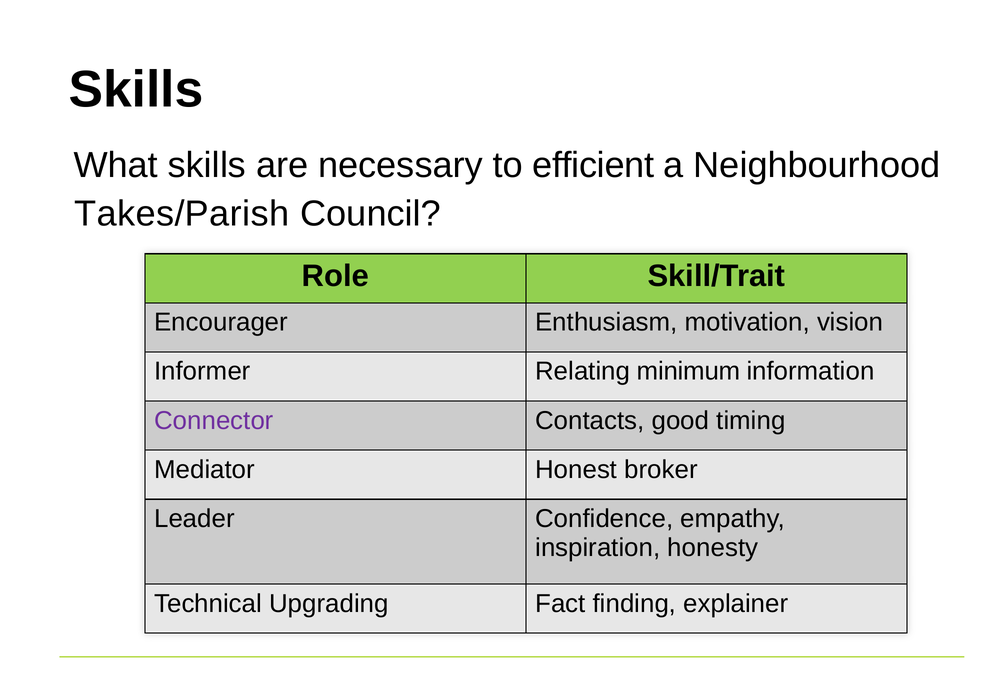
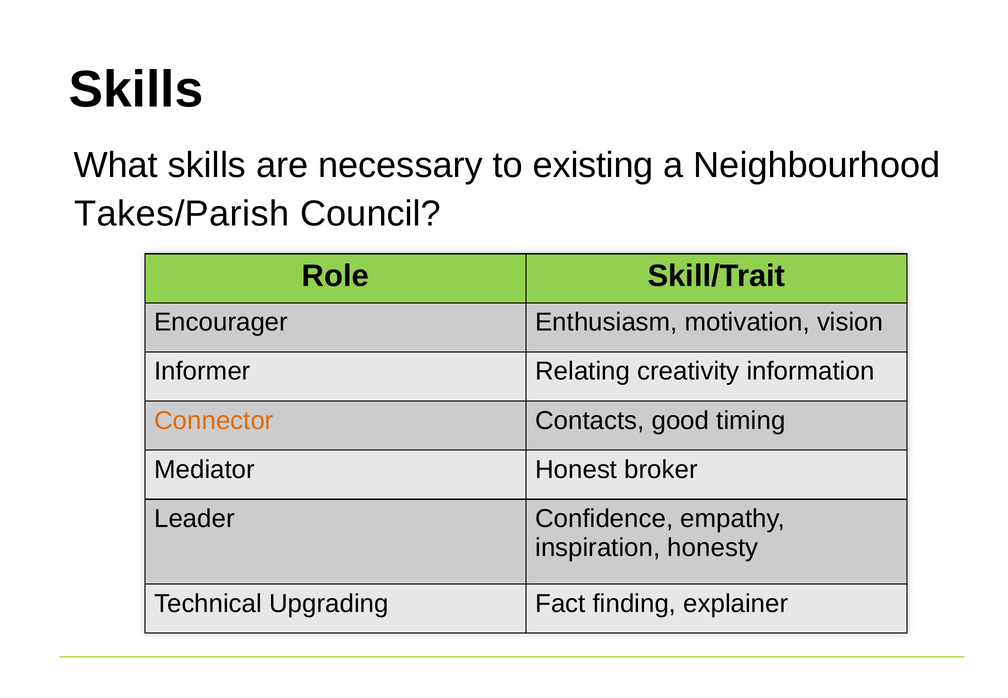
efficient: efficient -> existing
minimum: minimum -> creativity
Connector colour: purple -> orange
